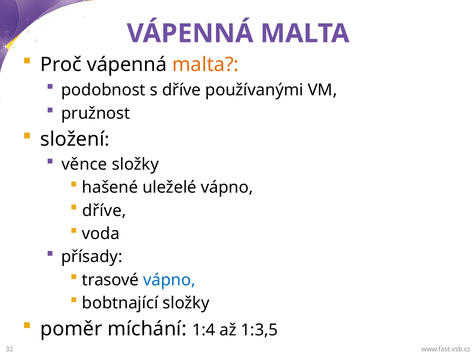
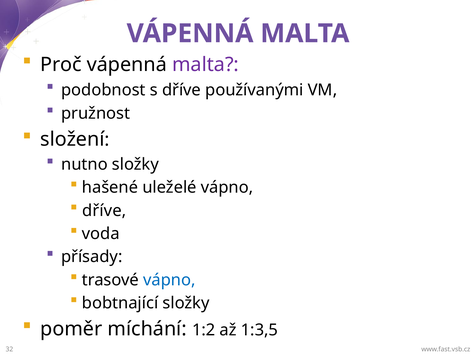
malta at (206, 64) colour: orange -> purple
věnce: věnce -> nutno
1:4: 1:4 -> 1:2
